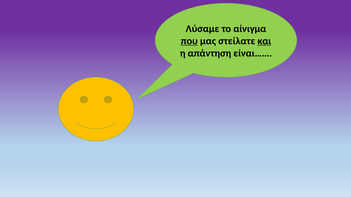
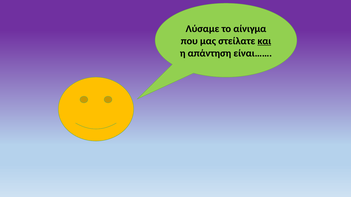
που underline: present -> none
